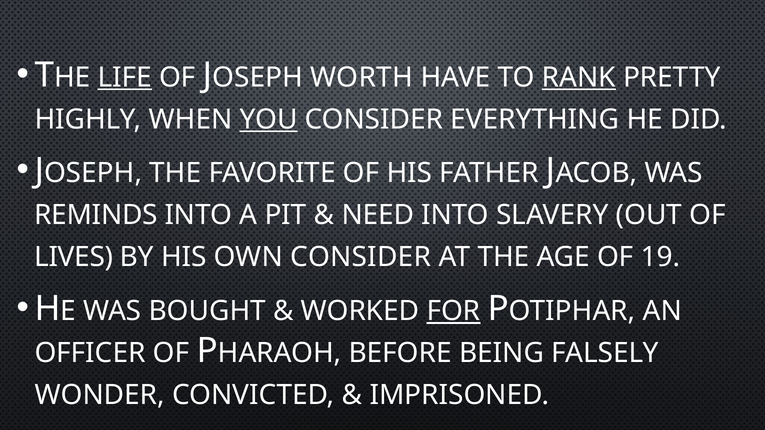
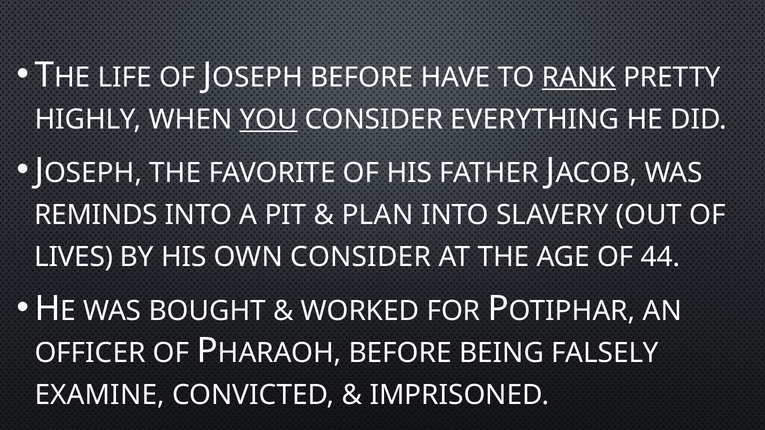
LIFE underline: present -> none
WORTH at (362, 77): WORTH -> BEFORE
NEED: NEED -> PLAN
19: 19 -> 44
FOR underline: present -> none
WONDER: WONDER -> EXAMINE
